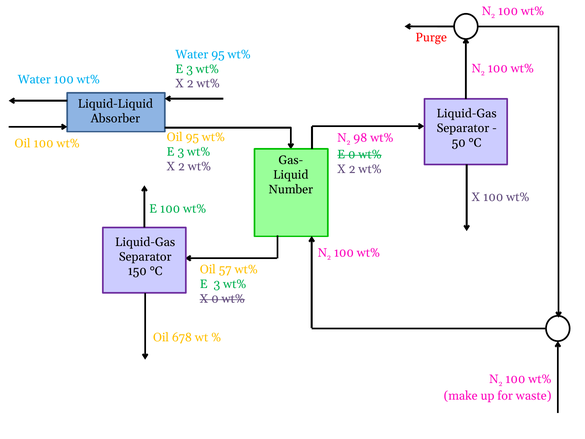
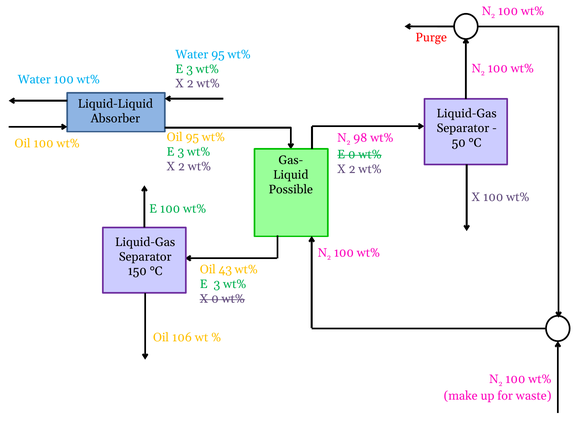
Number: Number -> Possible
57: 57 -> 43
678: 678 -> 106
